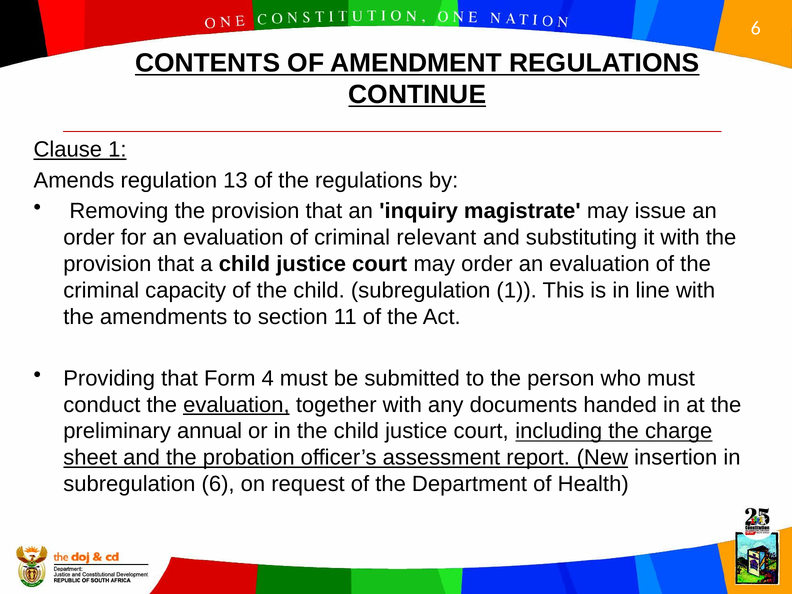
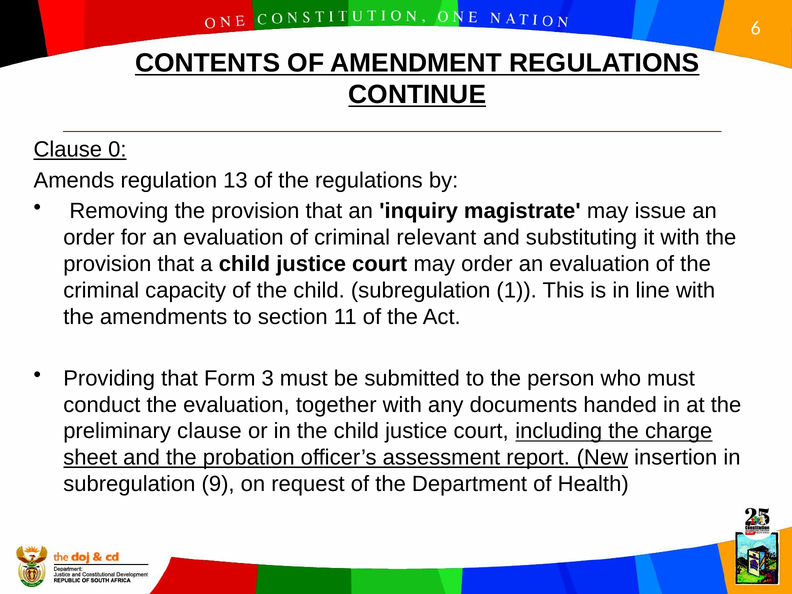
Clause 1: 1 -> 0
4: 4 -> 3
evaluation at (236, 405) underline: present -> none
preliminary annual: annual -> clause
subregulation 6: 6 -> 9
